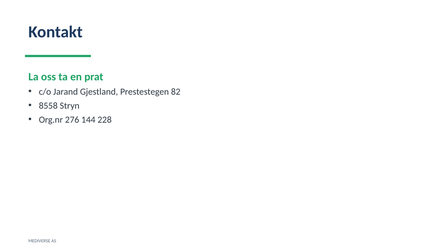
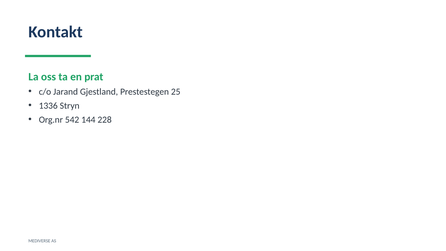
82: 82 -> 25
8558: 8558 -> 1336
276: 276 -> 542
